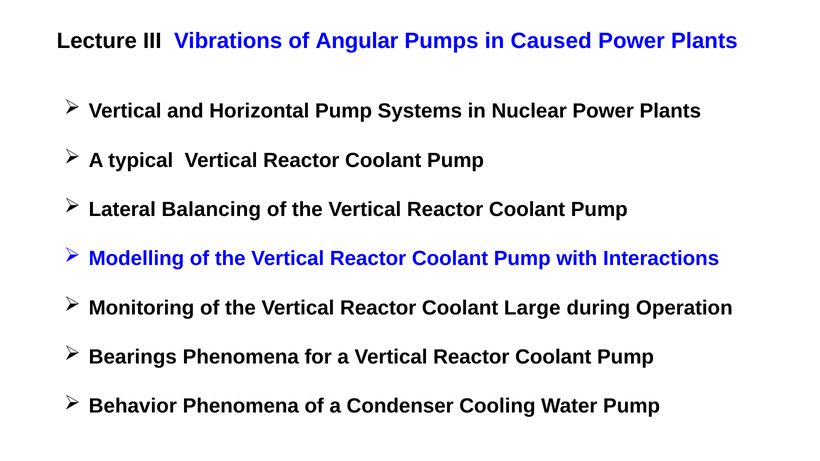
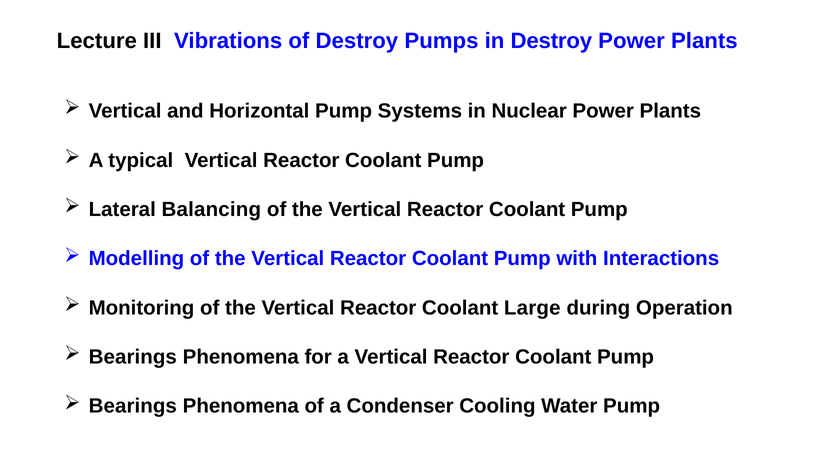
of Angular: Angular -> Destroy
in Caused: Caused -> Destroy
Behavior at (133, 406): Behavior -> Bearings
